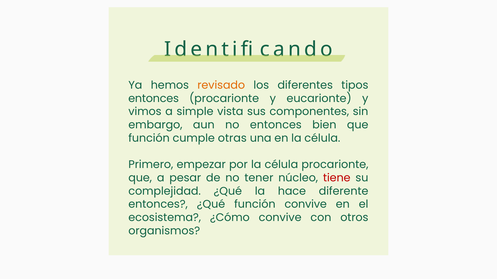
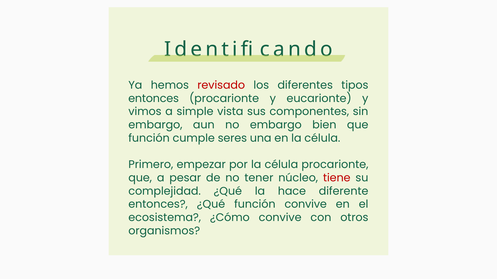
revisado colour: orange -> red
no entonces: entonces -> embargo
otras: otras -> seres
